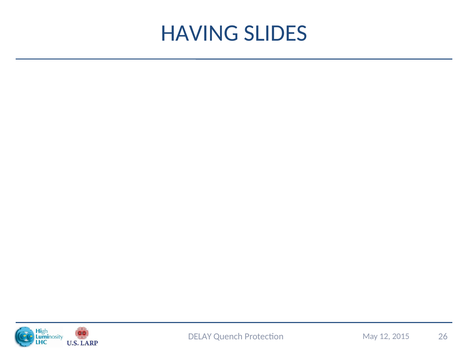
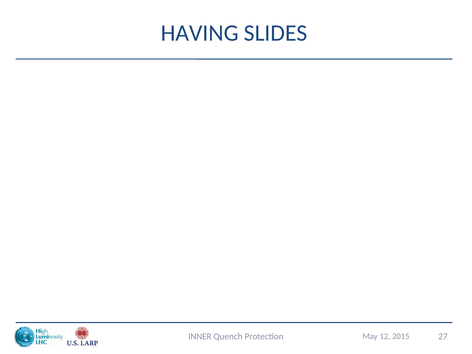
DELAY: DELAY -> INNER
26: 26 -> 27
